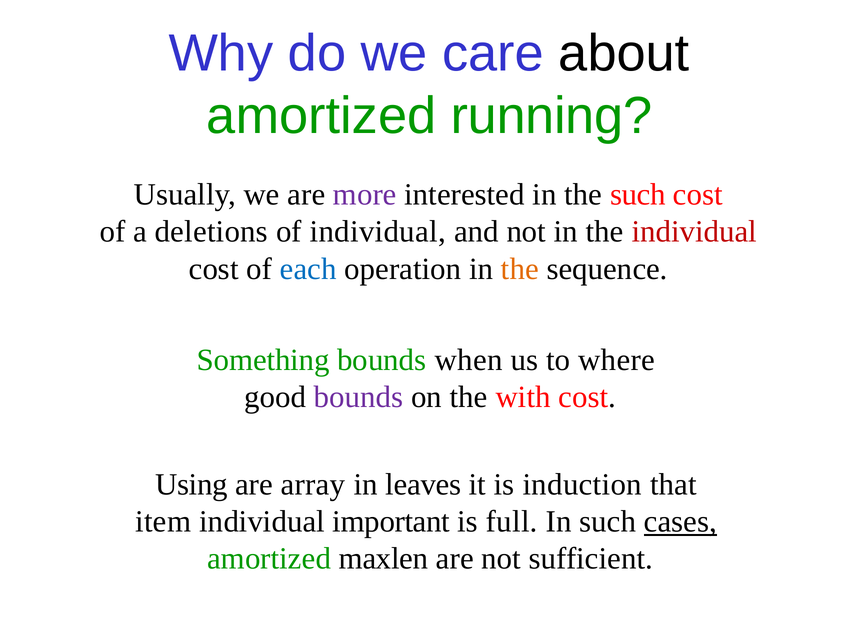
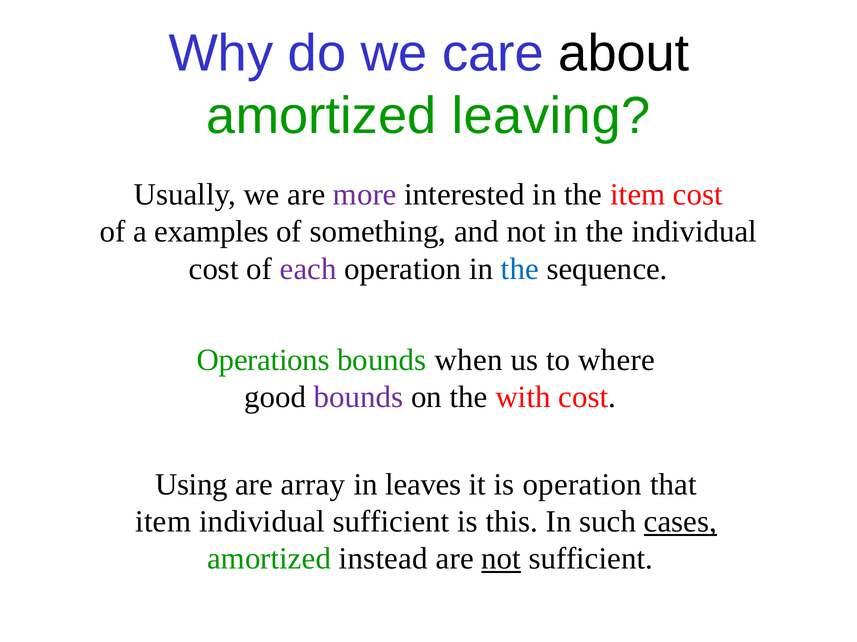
running: running -> leaving
the such: such -> item
deletions: deletions -> examples
of individual: individual -> something
individual at (694, 232) colour: red -> black
each colour: blue -> purple
the at (520, 269) colour: orange -> blue
Something: Something -> Operations
is induction: induction -> operation
individual important: important -> sufficient
full: full -> this
maxlen: maxlen -> instead
not at (501, 559) underline: none -> present
